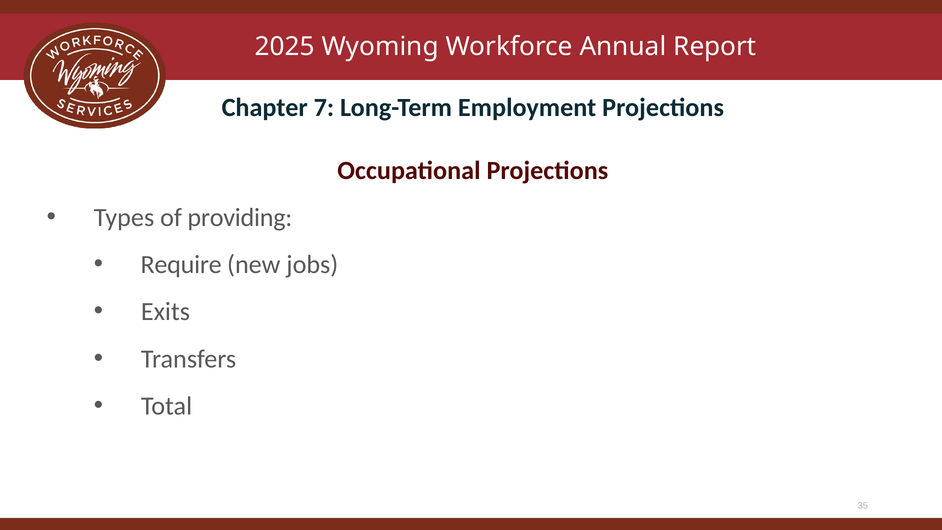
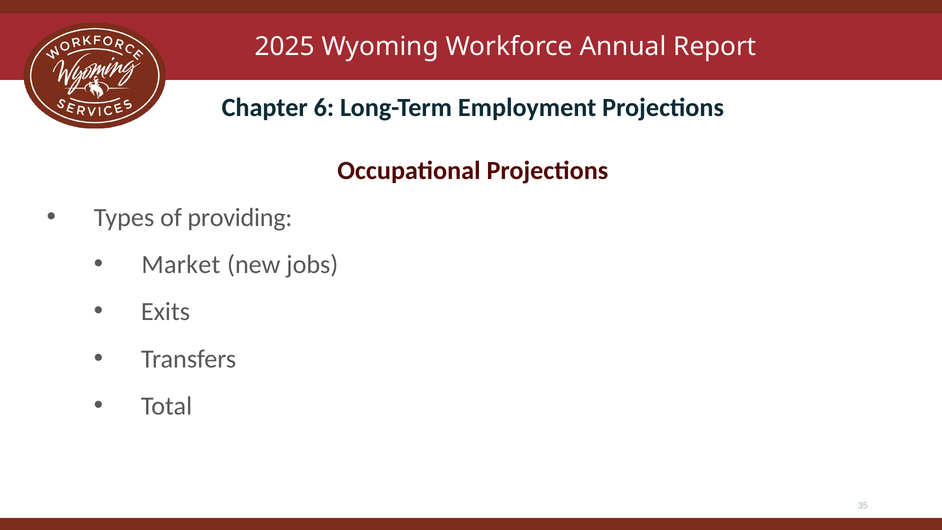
7: 7 -> 6
Require: Require -> Market
